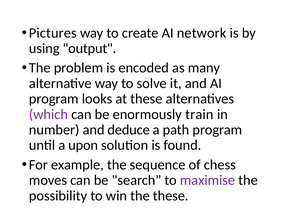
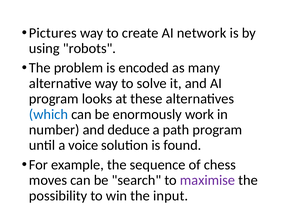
output: output -> robots
which colour: purple -> blue
train: train -> work
upon: upon -> voice
the these: these -> input
